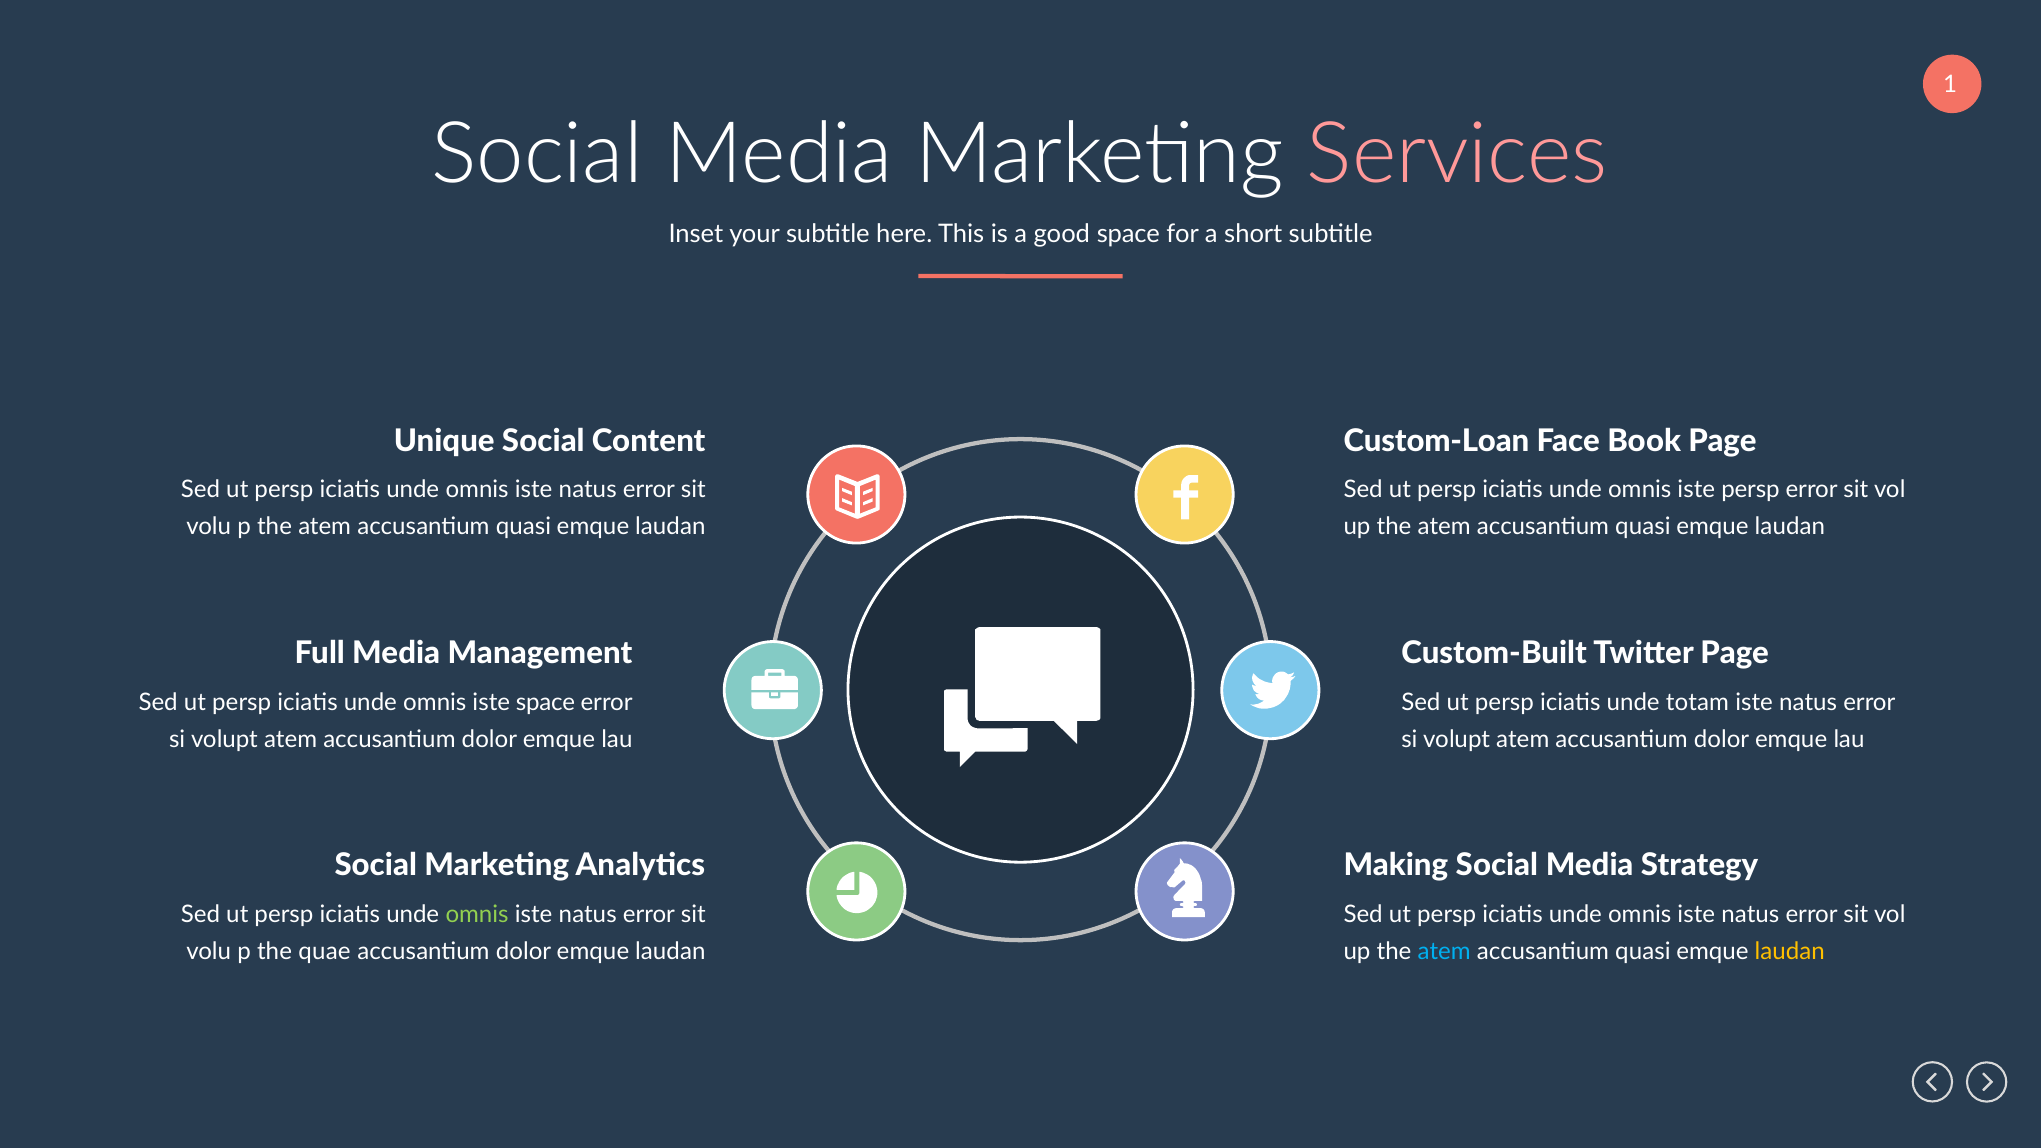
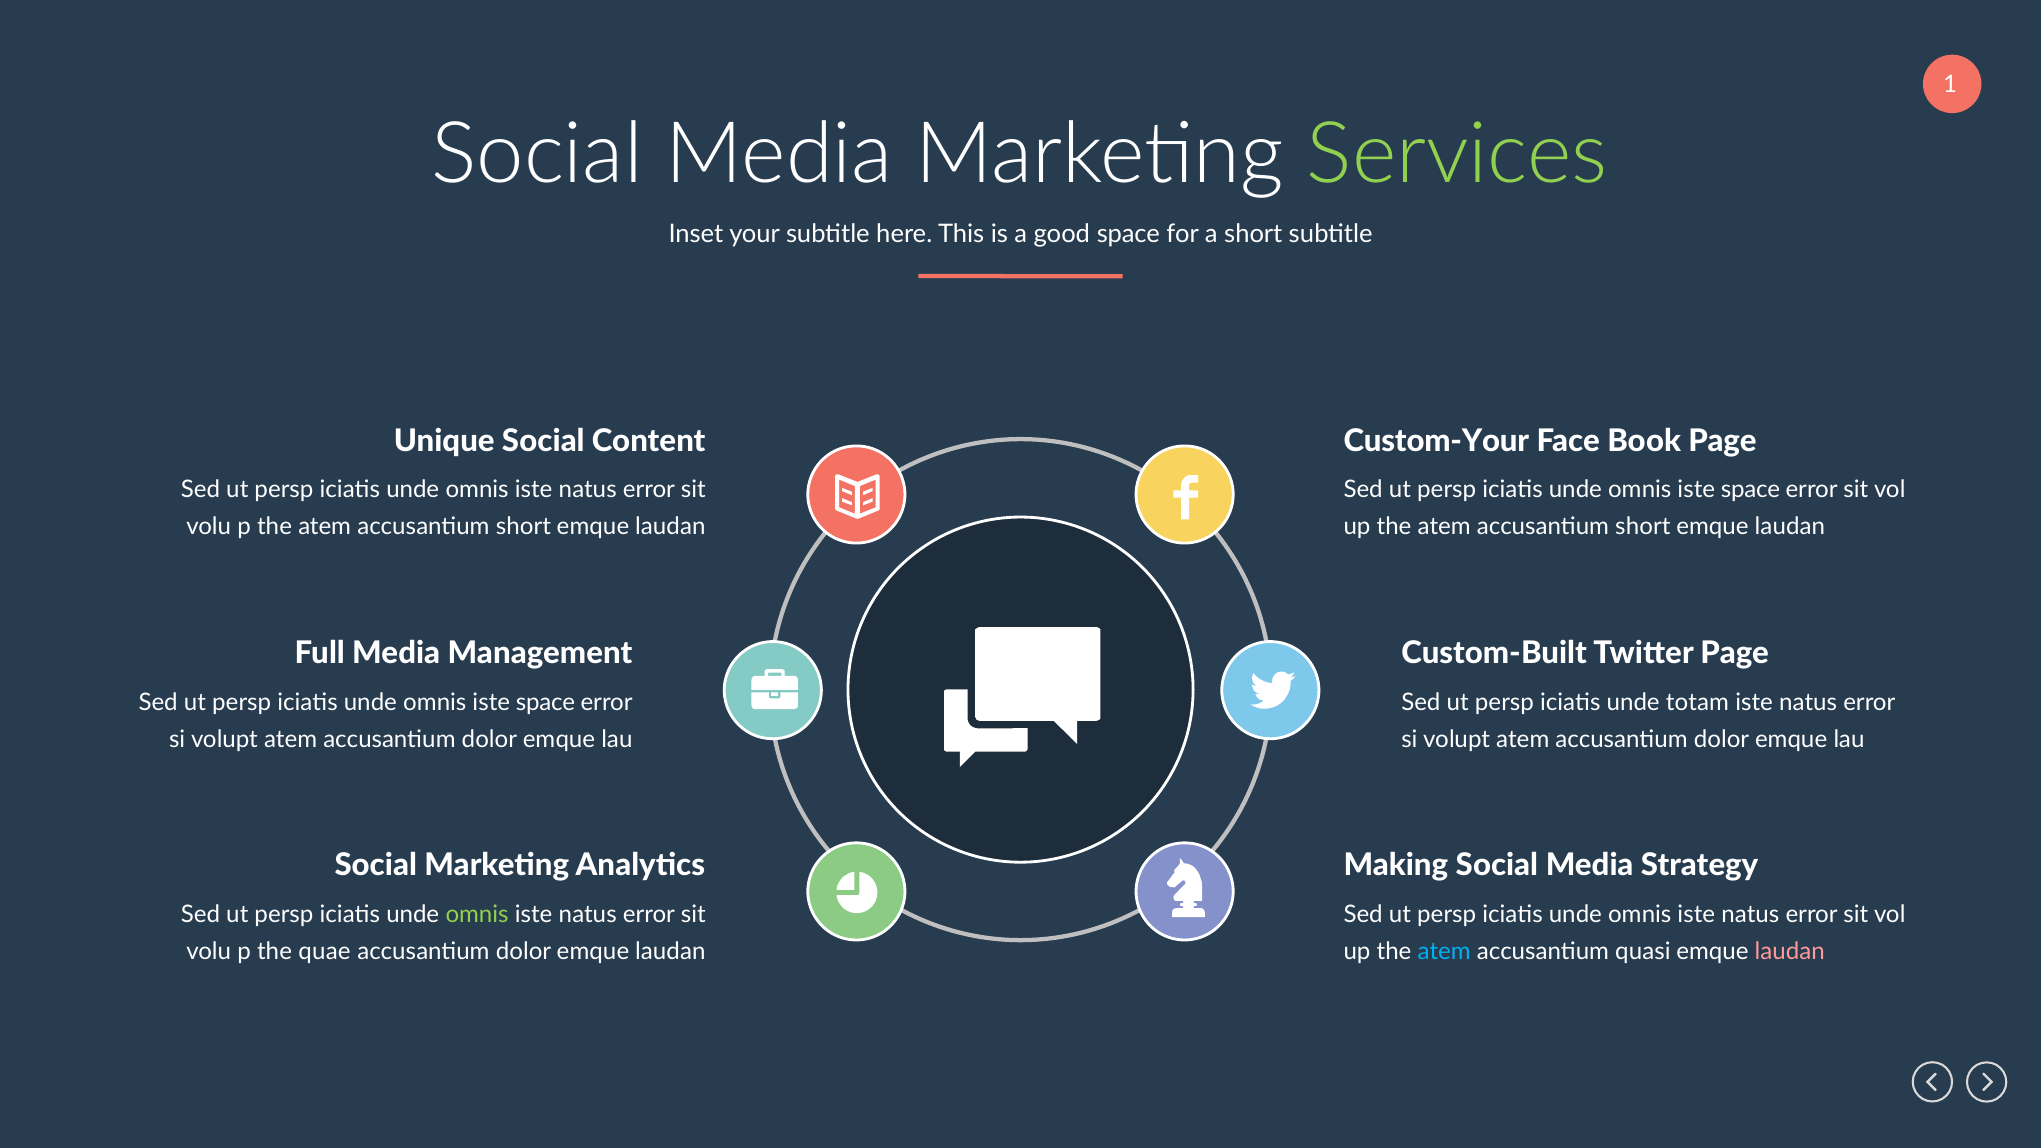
Services colour: pink -> light green
Custom-Loan: Custom-Loan -> Custom-Your
persp at (1750, 490): persp -> space
quasi at (523, 527): quasi -> short
quasi at (1643, 527): quasi -> short
laudan at (1790, 951) colour: yellow -> pink
